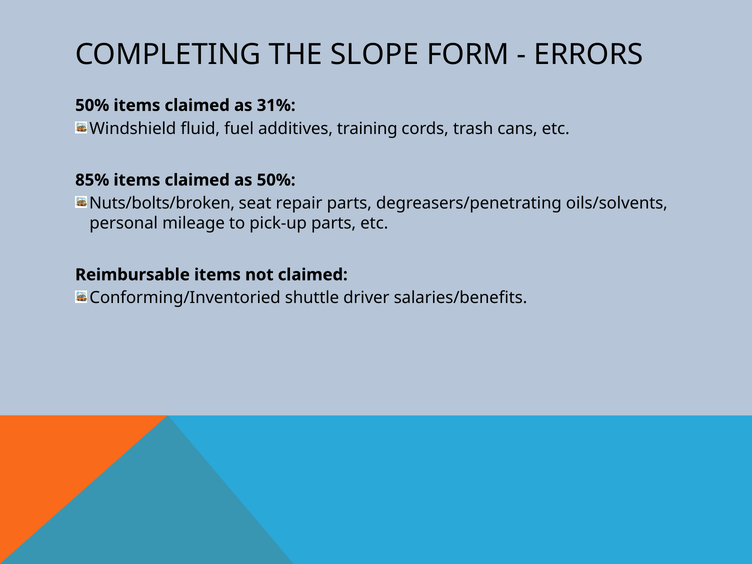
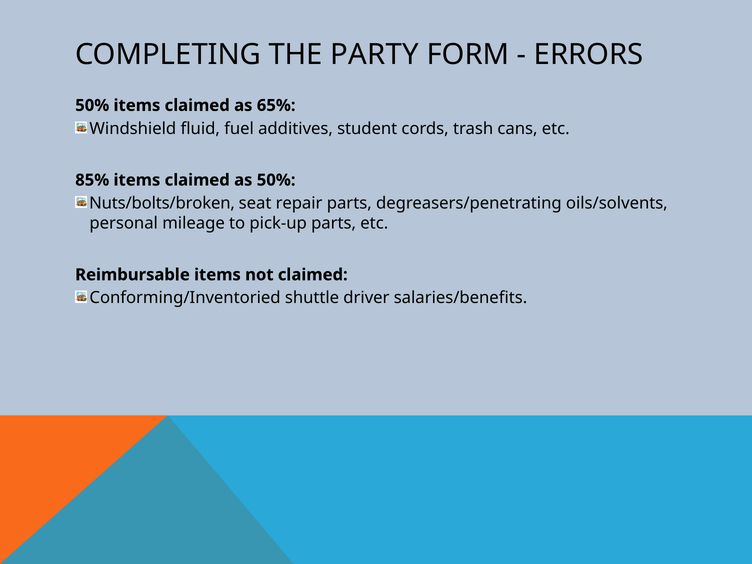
SLOPE: SLOPE -> PARTY
31%: 31% -> 65%
training: training -> student
